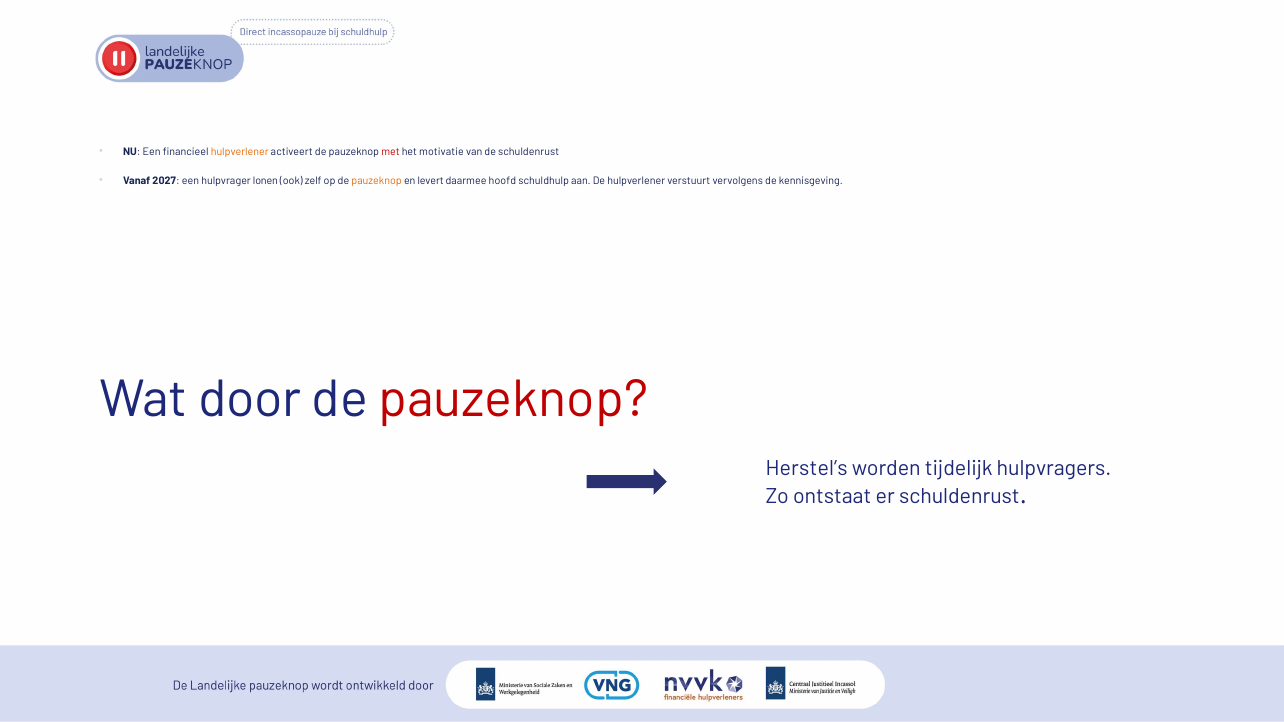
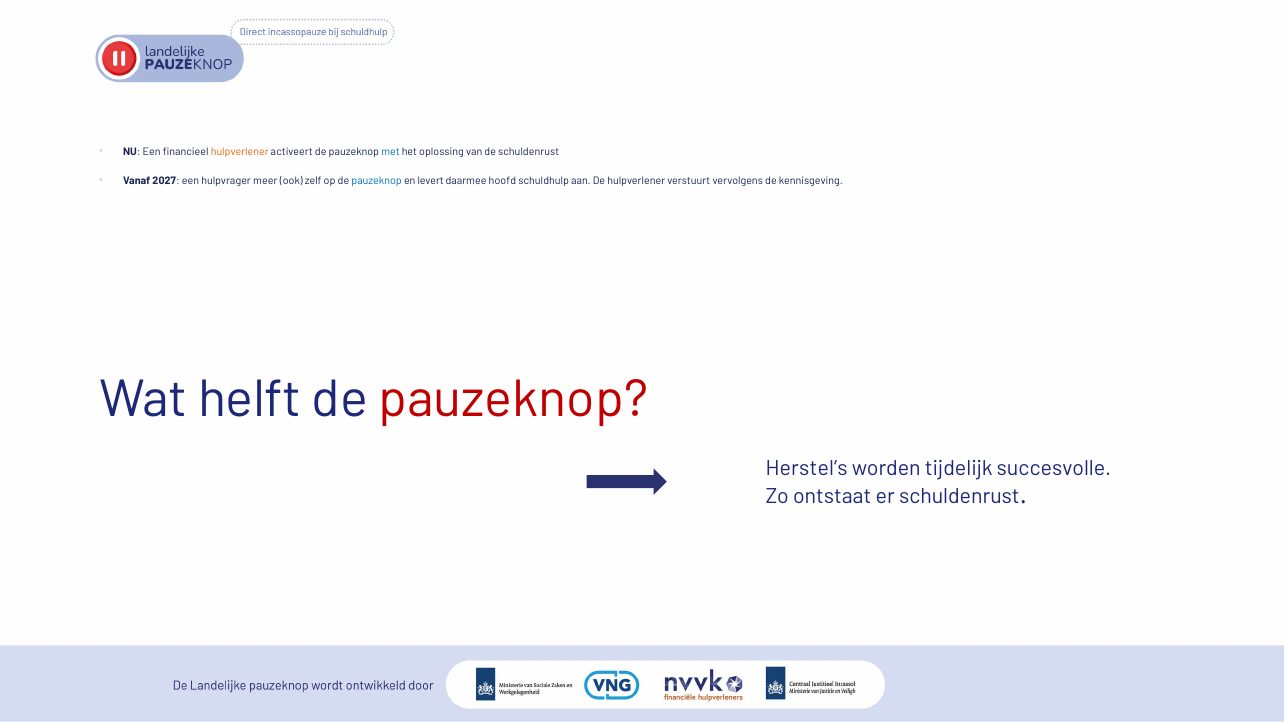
met colour: red -> blue
motivatie: motivatie -> oplossing
lonen: lonen -> meer
pauzeknop at (377, 181) colour: orange -> blue
door: door -> helft
hulpvragers: hulpvragers -> succesvolle
